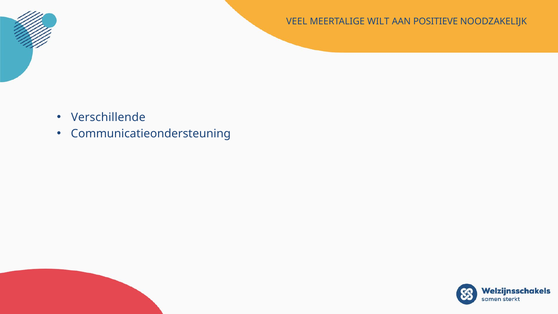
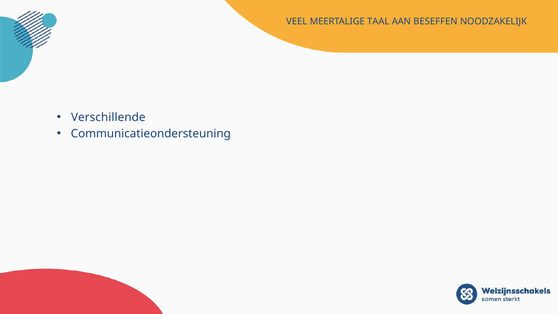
WILT: WILT -> TAAL
POSITIEVE: POSITIEVE -> BESEFFEN
